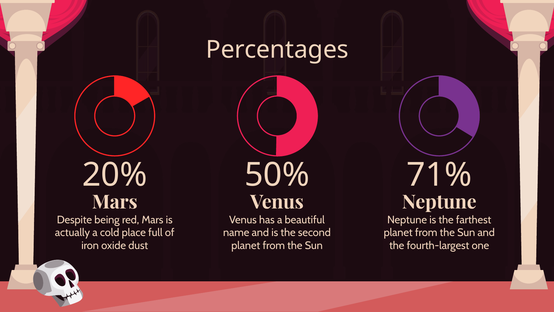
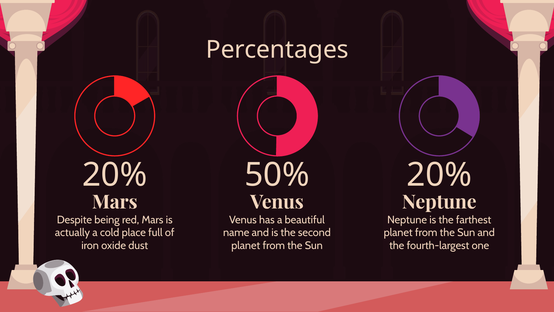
50% 71%: 71% -> 20%
